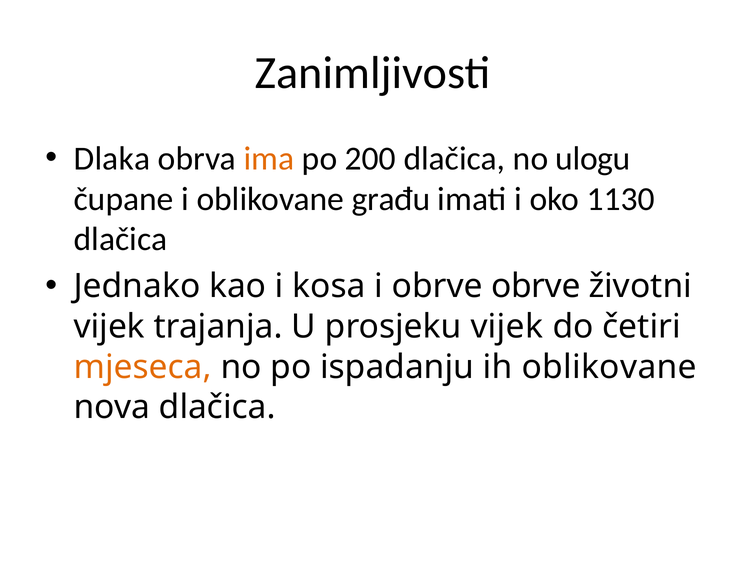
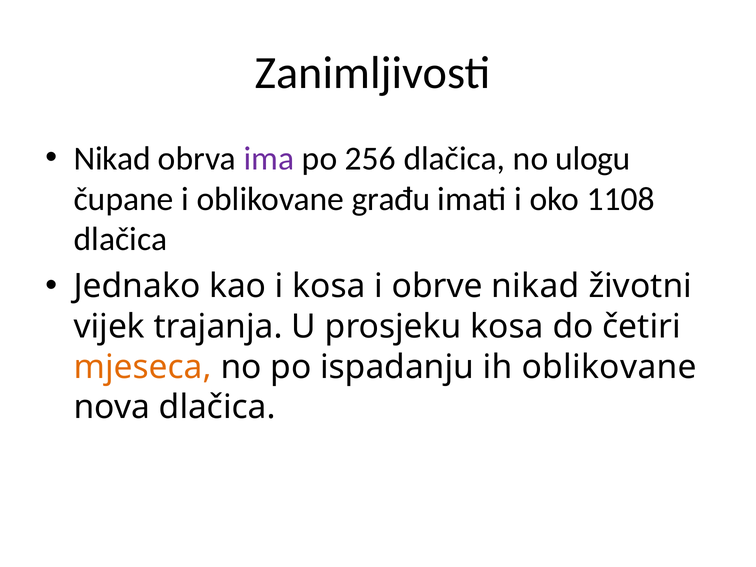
Dlaka at (112, 159): Dlaka -> Nikad
ima colour: orange -> purple
200: 200 -> 256
1130: 1130 -> 1108
obrve obrve: obrve -> nikad
prosjeku vijek: vijek -> kosa
